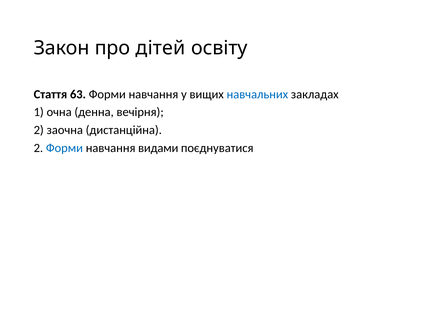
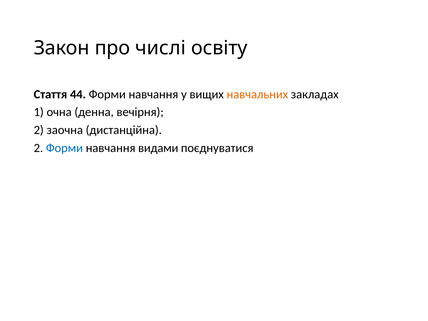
дітей: дітей -> числі
63: 63 -> 44
навчальних colour: blue -> orange
